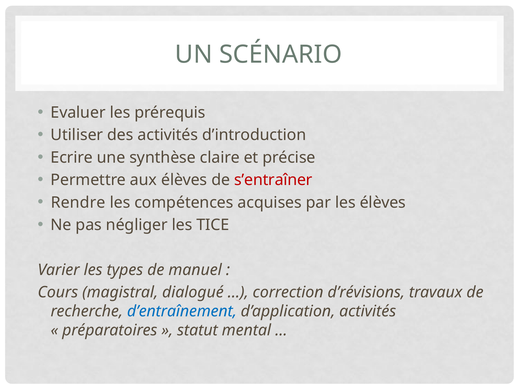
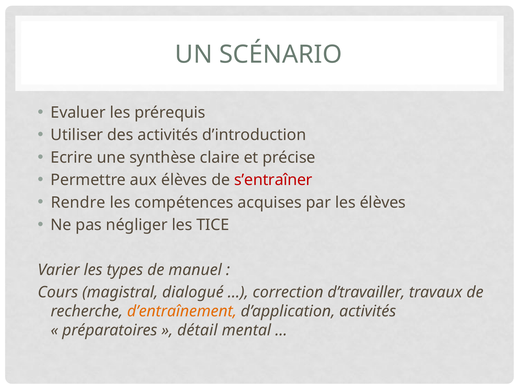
d’révisions: d’révisions -> d’travailler
d’entraînement colour: blue -> orange
statut: statut -> détail
